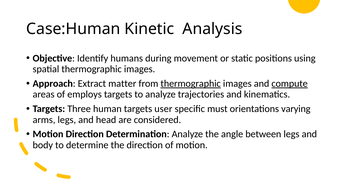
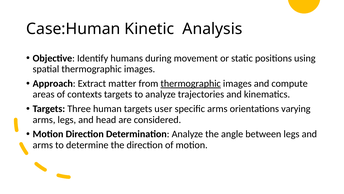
compute underline: present -> none
employs: employs -> contexts
specific must: must -> arms
body at (43, 145): body -> arms
